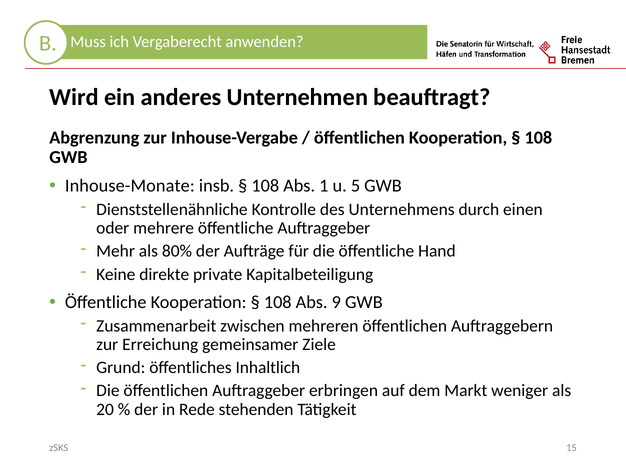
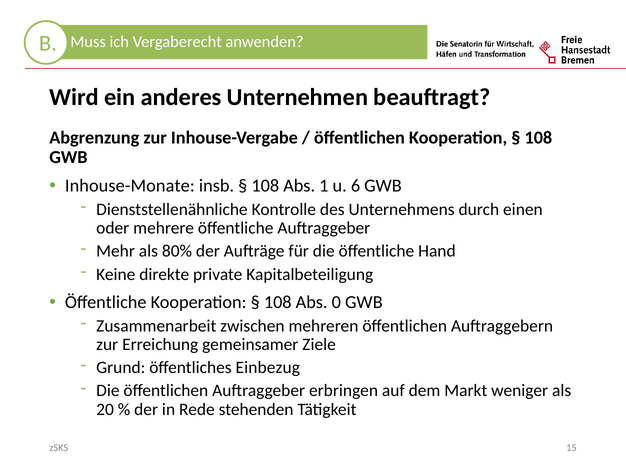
5: 5 -> 6
9: 9 -> 0
Inhaltlich: Inhaltlich -> Einbezug
